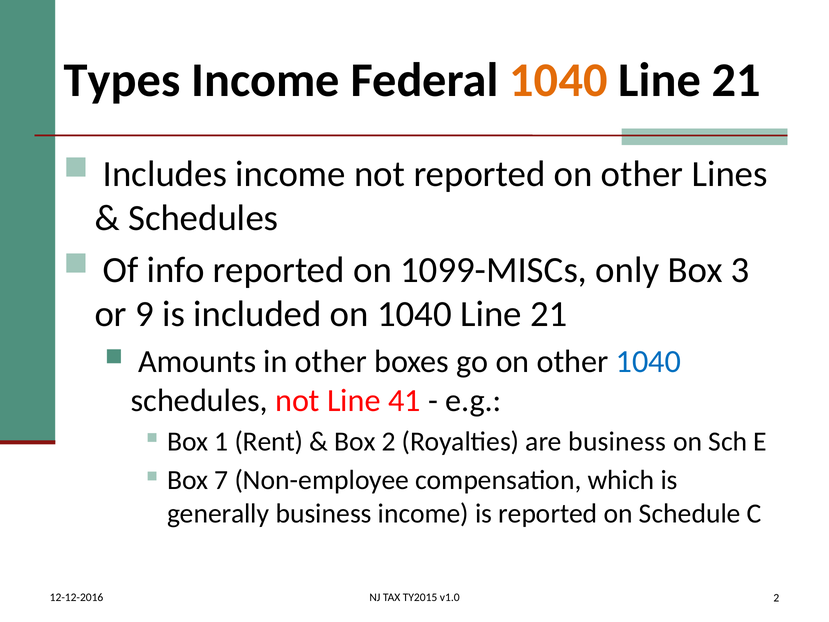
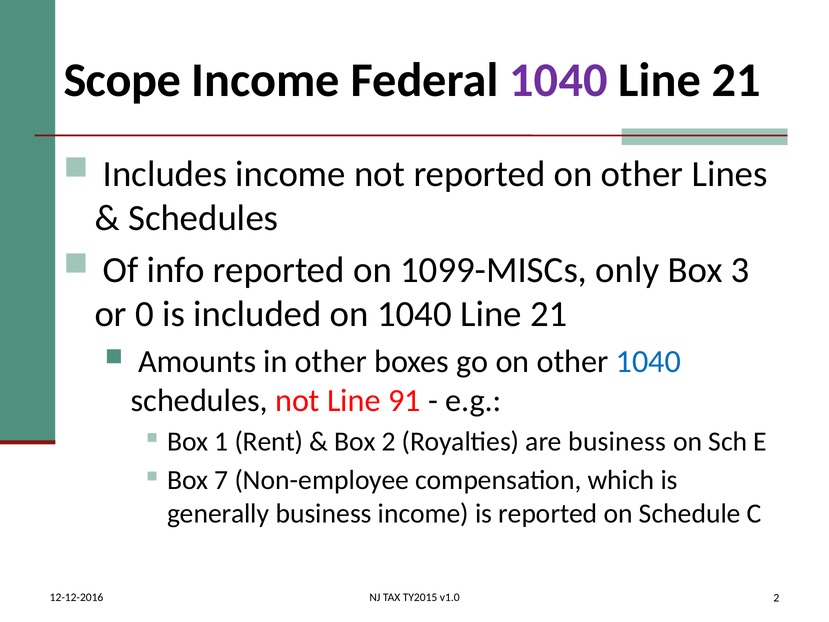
Types: Types -> Scope
1040 at (558, 80) colour: orange -> purple
9: 9 -> 0
41: 41 -> 91
